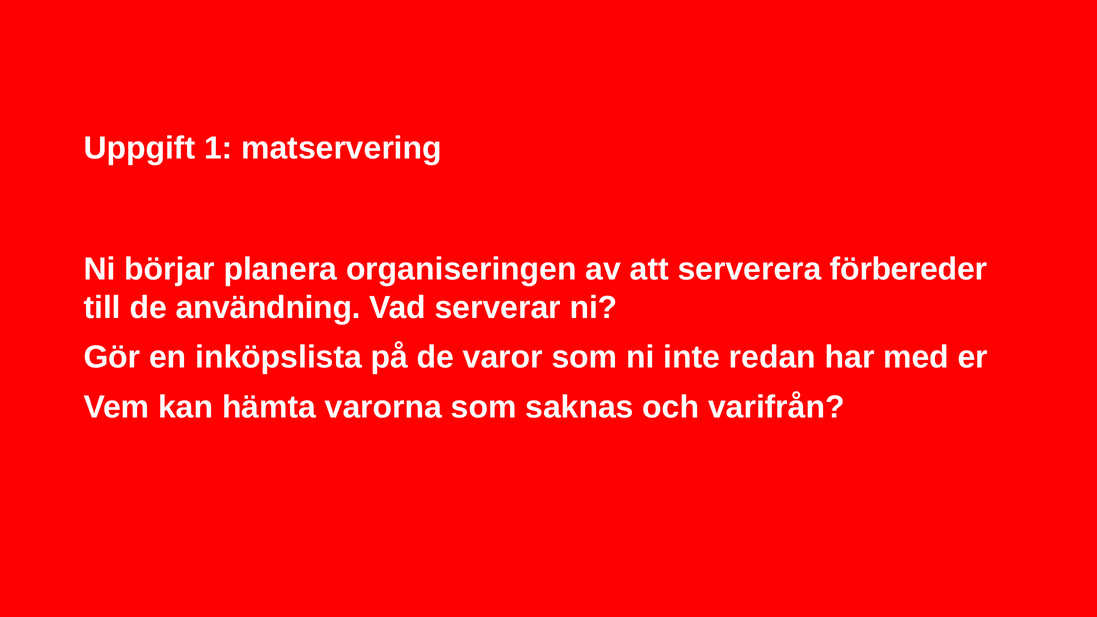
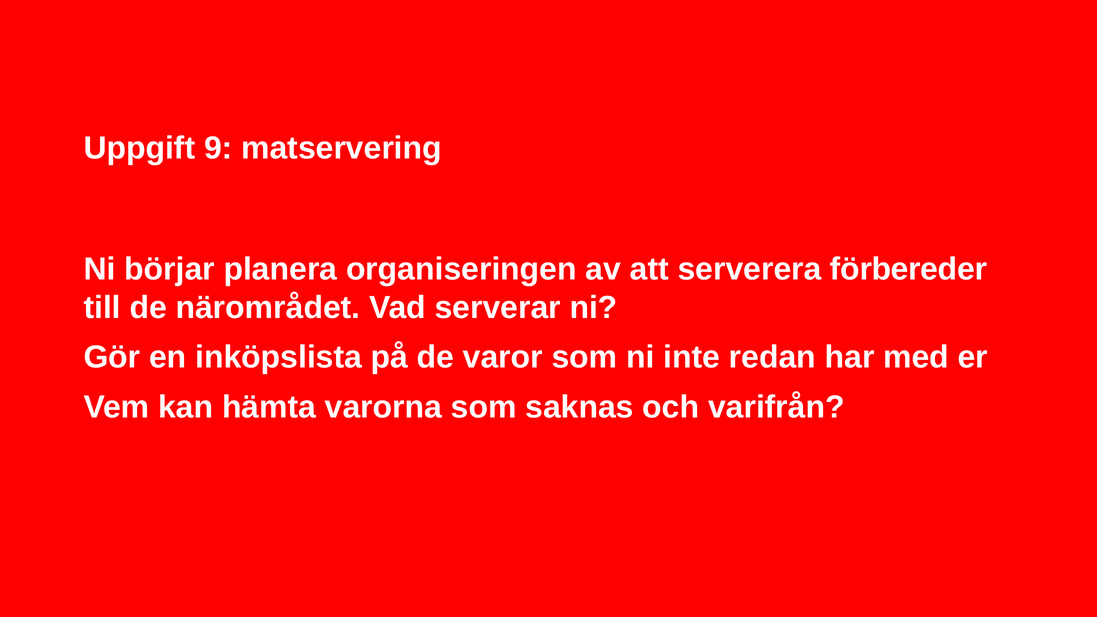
1: 1 -> 9
användning: användning -> närområdet
